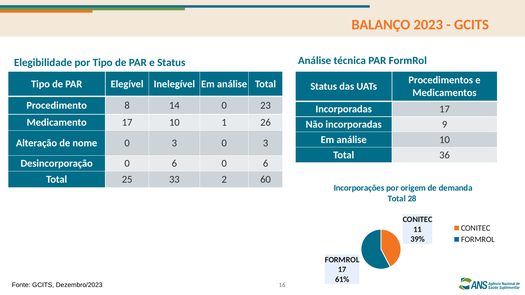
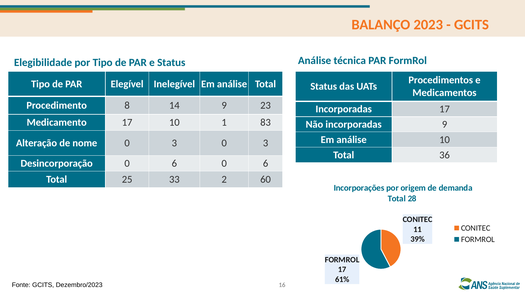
14 0: 0 -> 9
26: 26 -> 83
